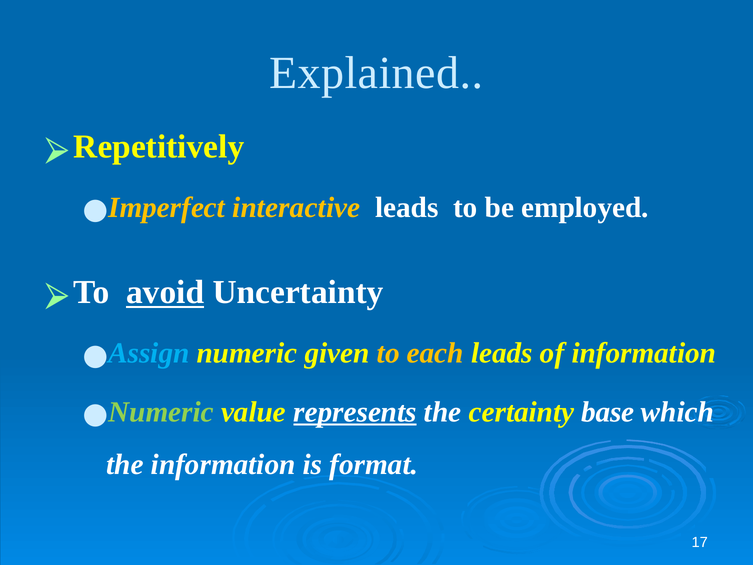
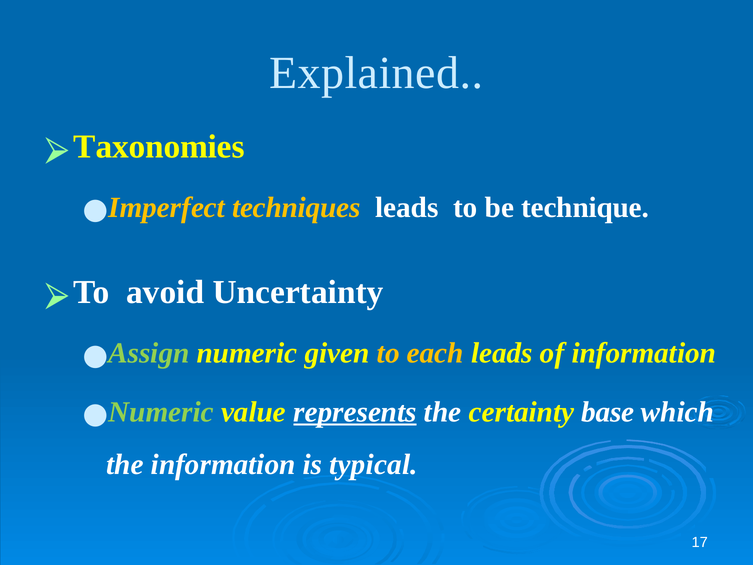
Repetitively: Repetitively -> Taxonomies
interactive: interactive -> techniques
employed: employed -> technique
avoid underline: present -> none
Assign colour: light blue -> light green
format: format -> typical
